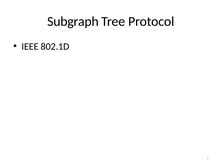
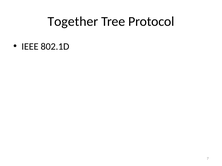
Subgraph: Subgraph -> Together
